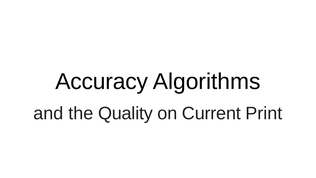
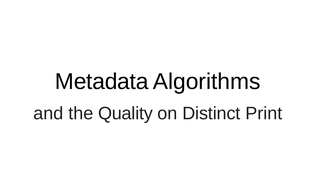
Accuracy: Accuracy -> Metadata
Current: Current -> Distinct
